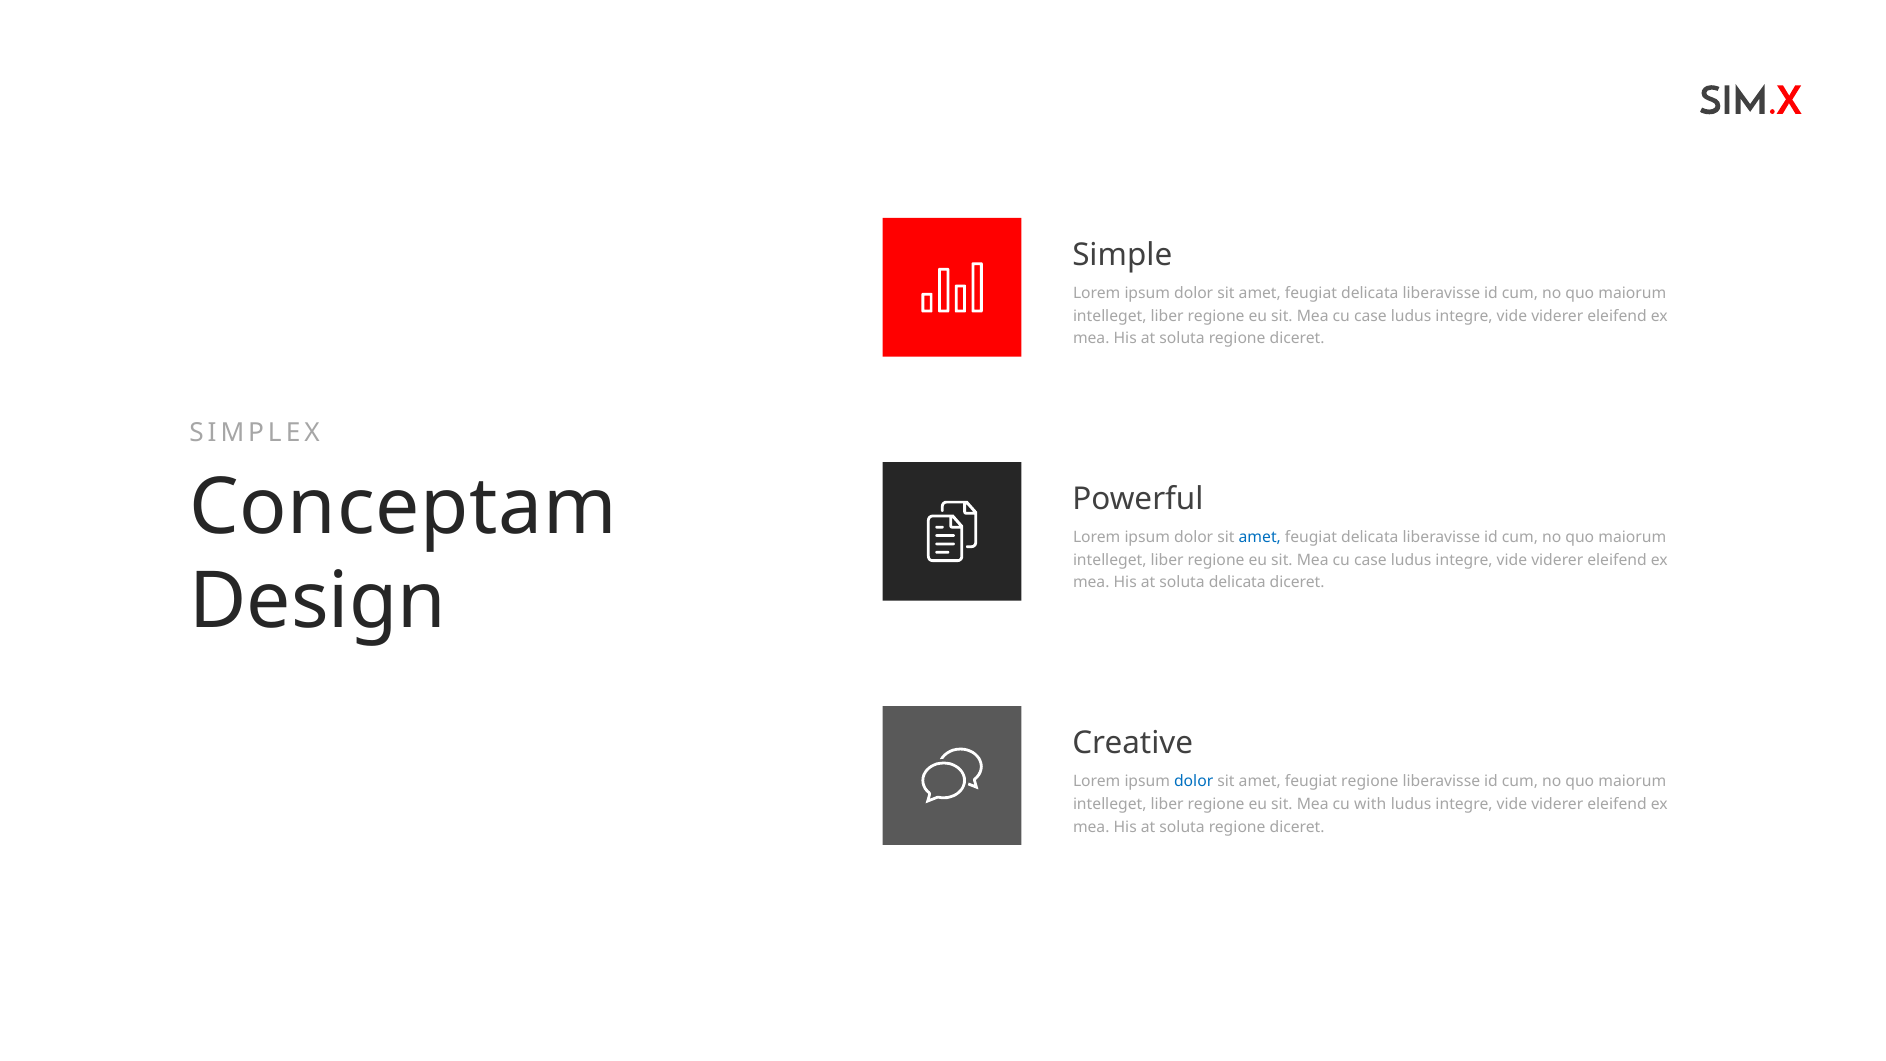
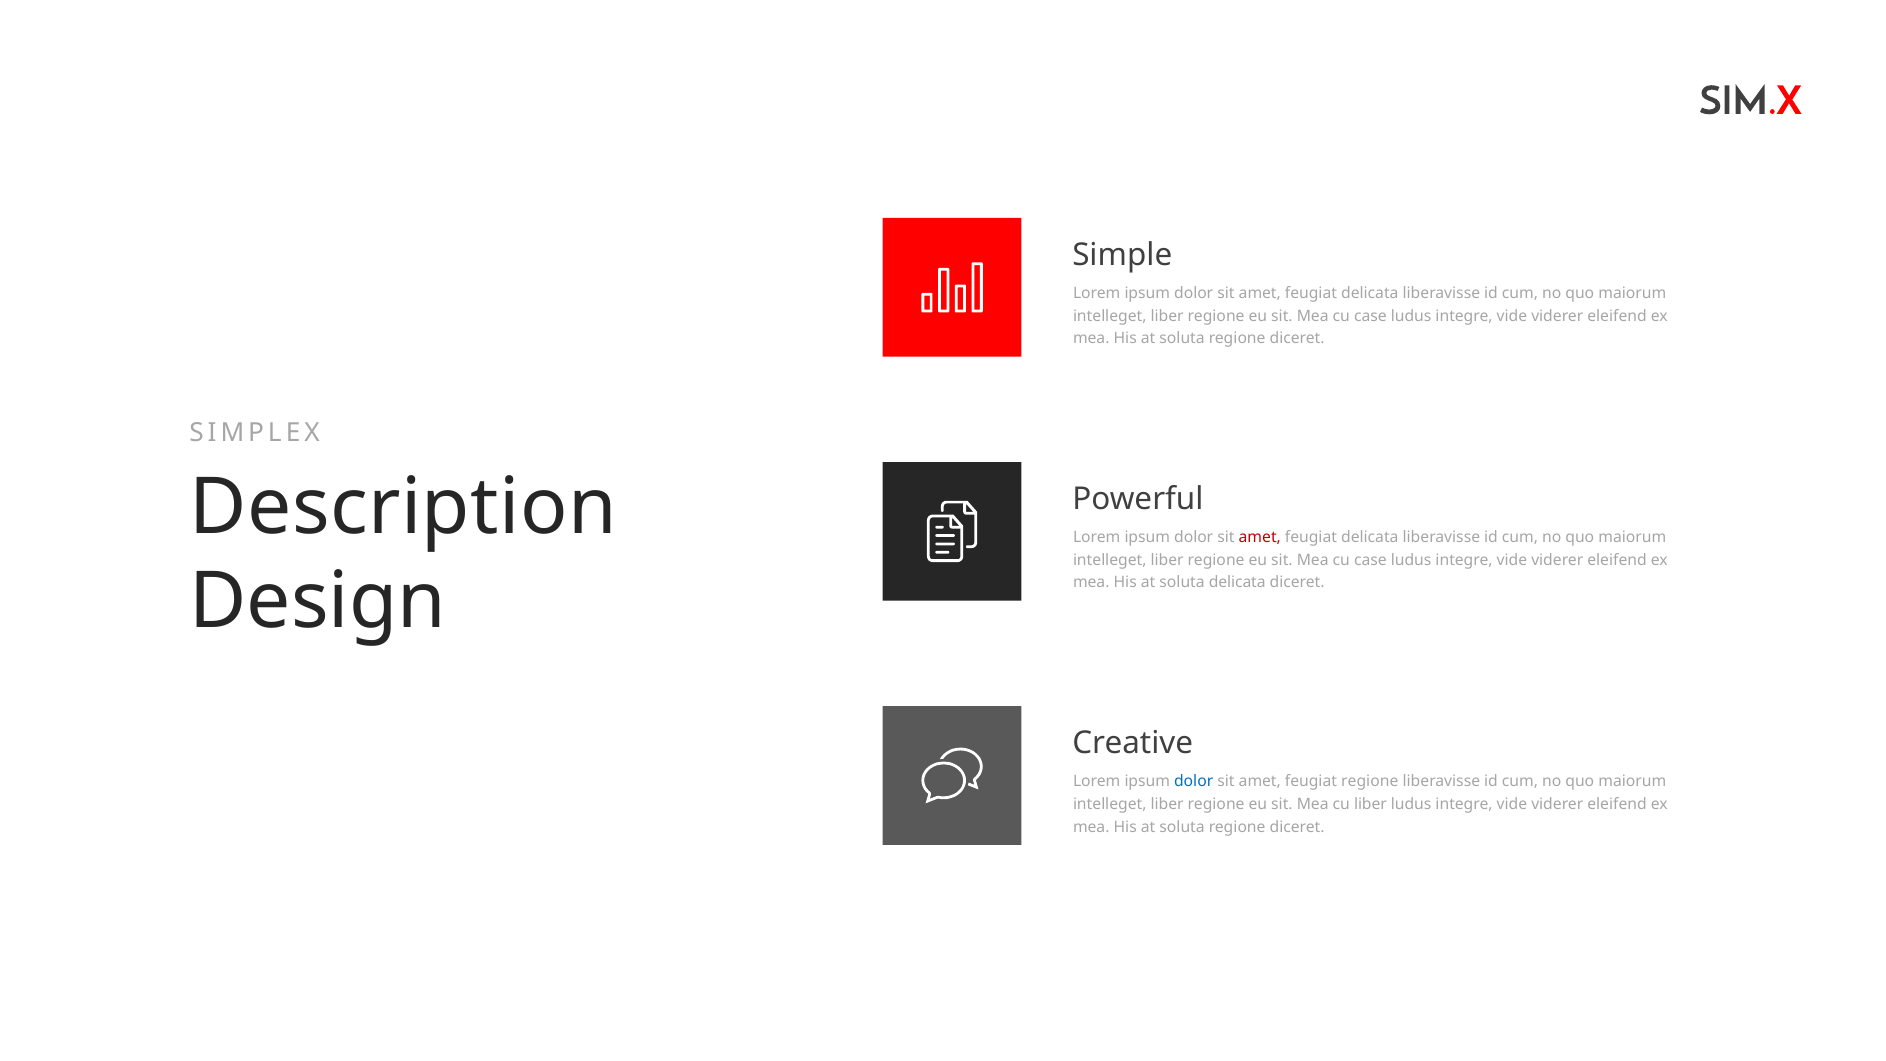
Conceptam: Conceptam -> Description
amet at (1260, 538) colour: blue -> red
cu with: with -> liber
